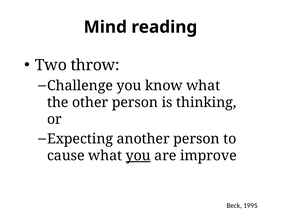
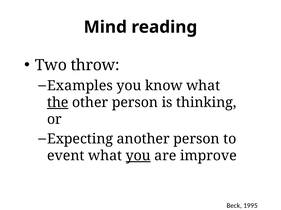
Challenge: Challenge -> Examples
the underline: none -> present
cause: cause -> event
